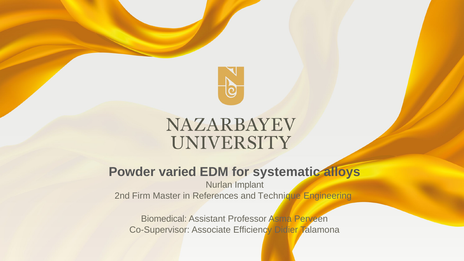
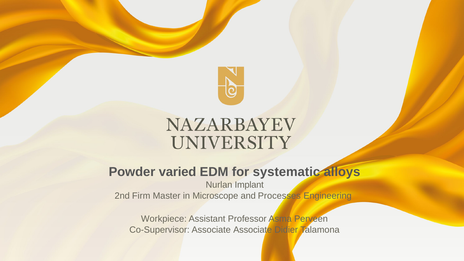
References: References -> Microscope
Technique: Technique -> Processes
Biomedical: Biomedical -> Workpiece
Associate Efficiency: Efficiency -> Associate
